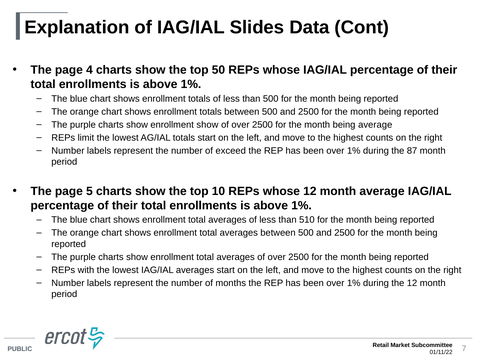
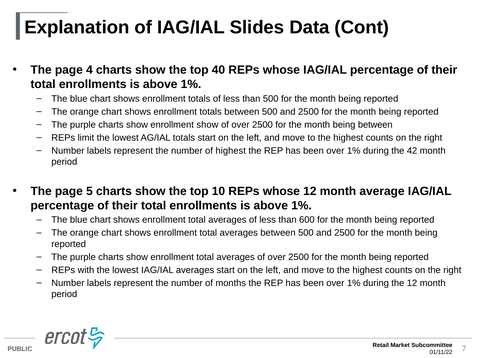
50: 50 -> 40
being average: average -> between
of exceed: exceed -> highest
87: 87 -> 42
510: 510 -> 600
